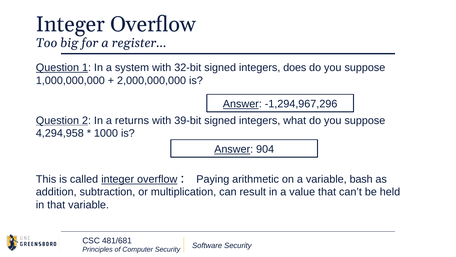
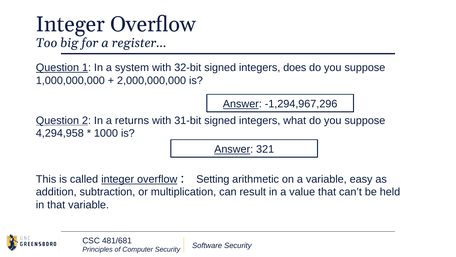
39-bit: 39-bit -> 31-bit
904: 904 -> 321
Paying: Paying -> Setting
bash: bash -> easy
